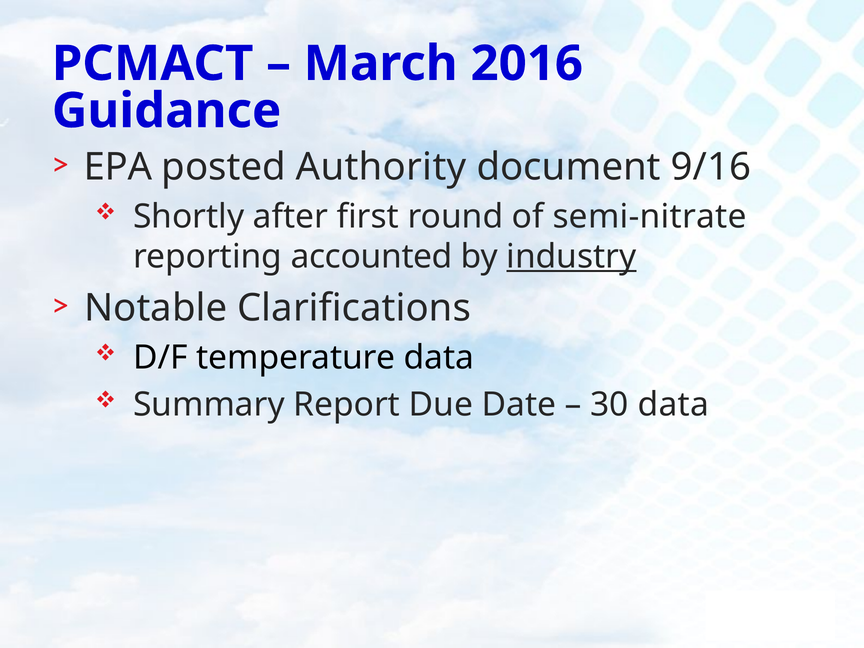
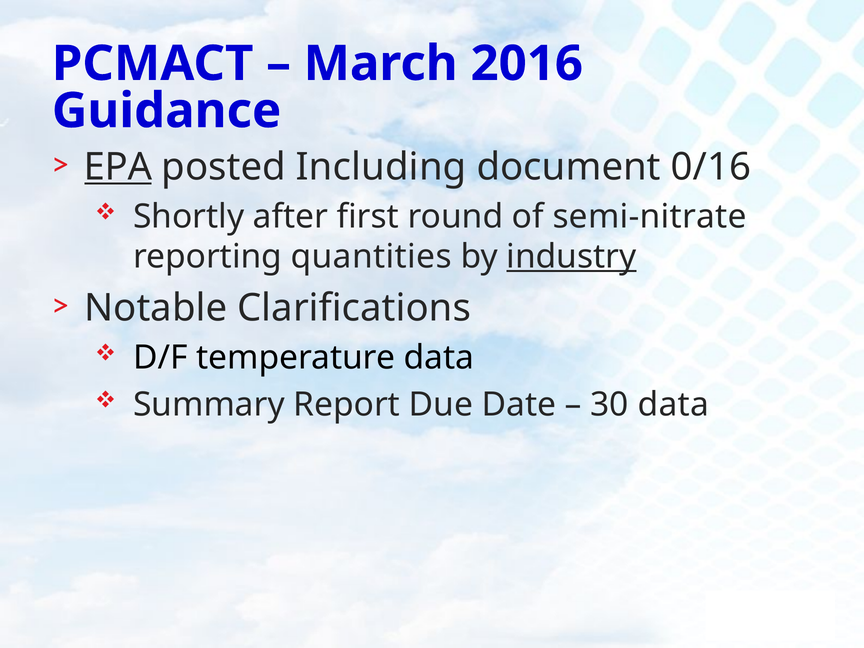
EPA underline: none -> present
Authority: Authority -> Including
9/16: 9/16 -> 0/16
accounted: accounted -> quantities
